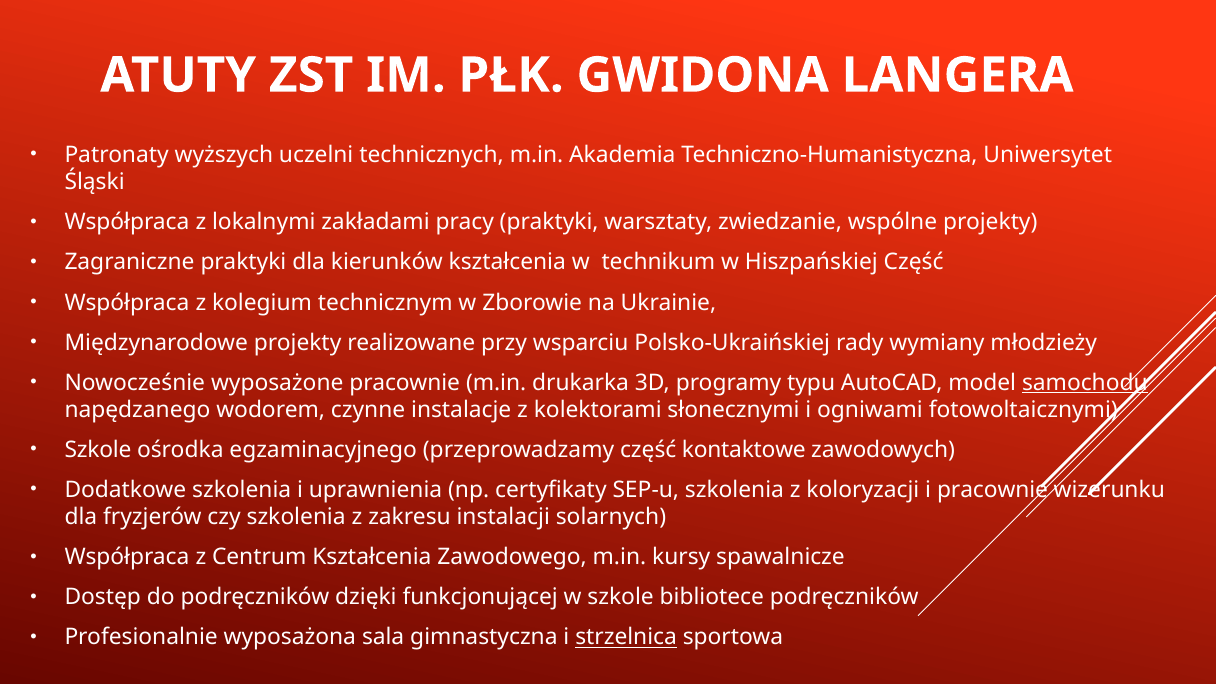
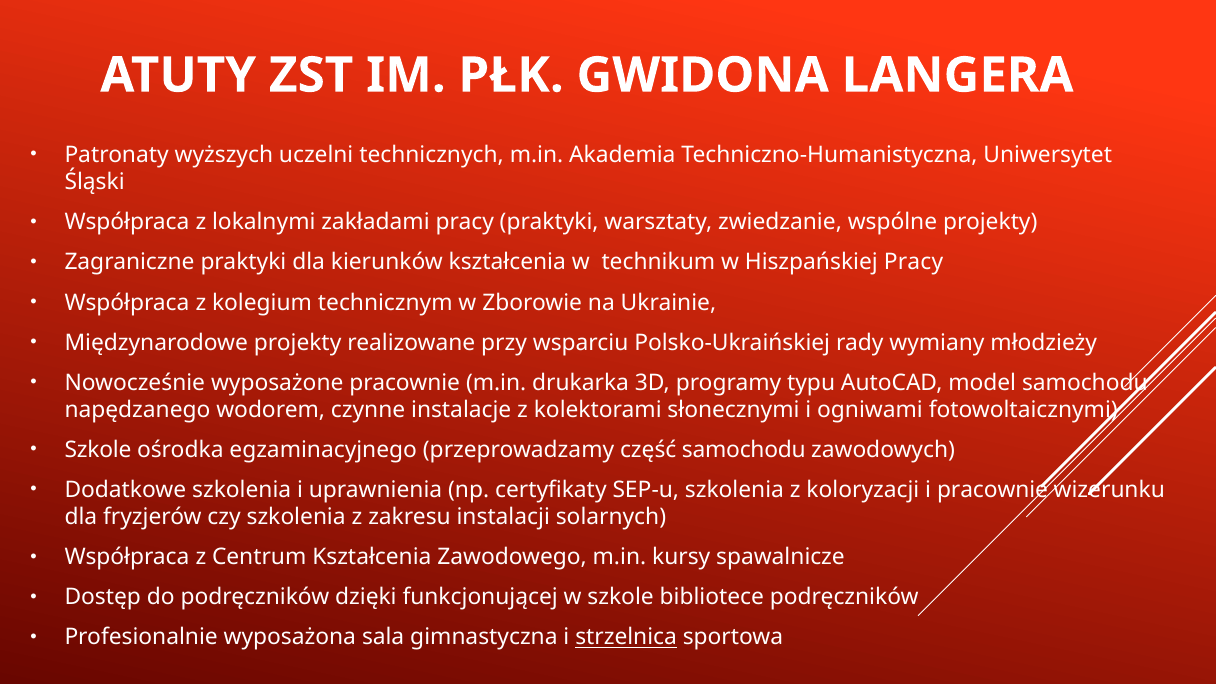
Hiszpańskiej Część: Część -> Pracy
samochodu at (1085, 383) underline: present -> none
część kontaktowe: kontaktowe -> samochodu
